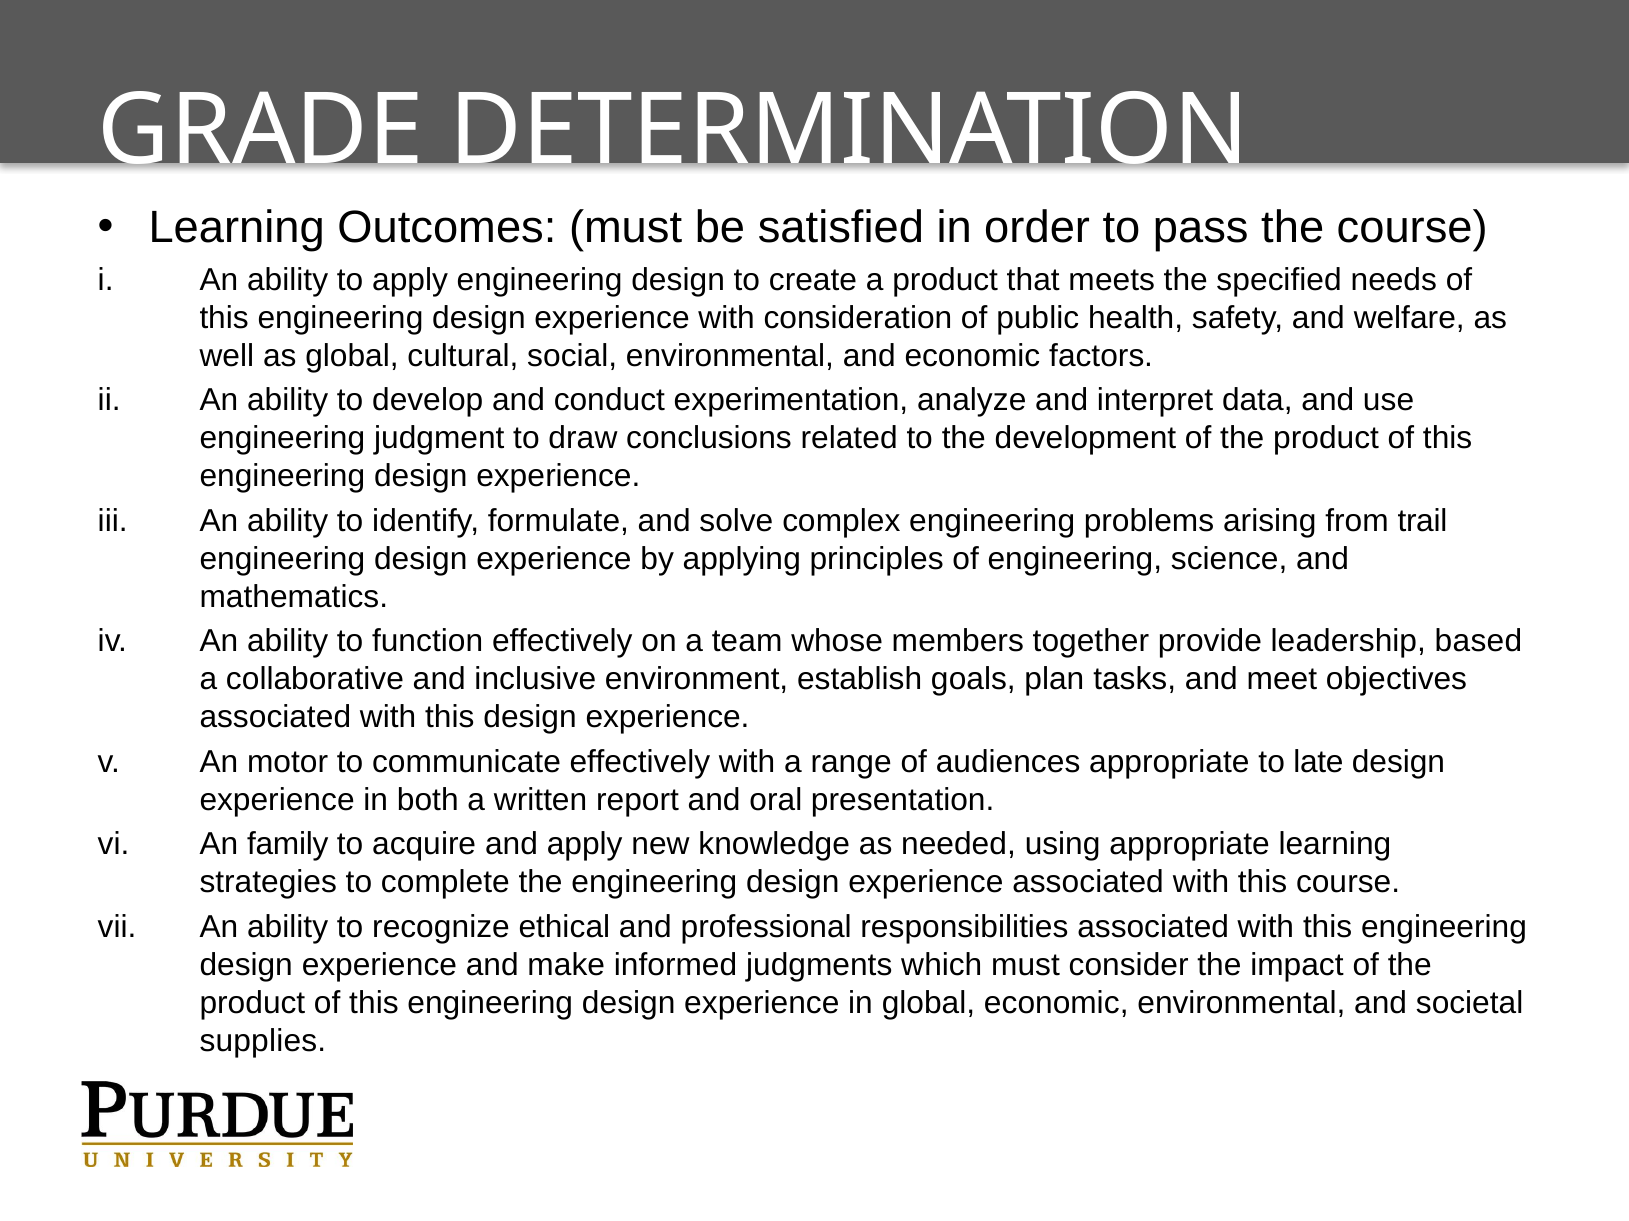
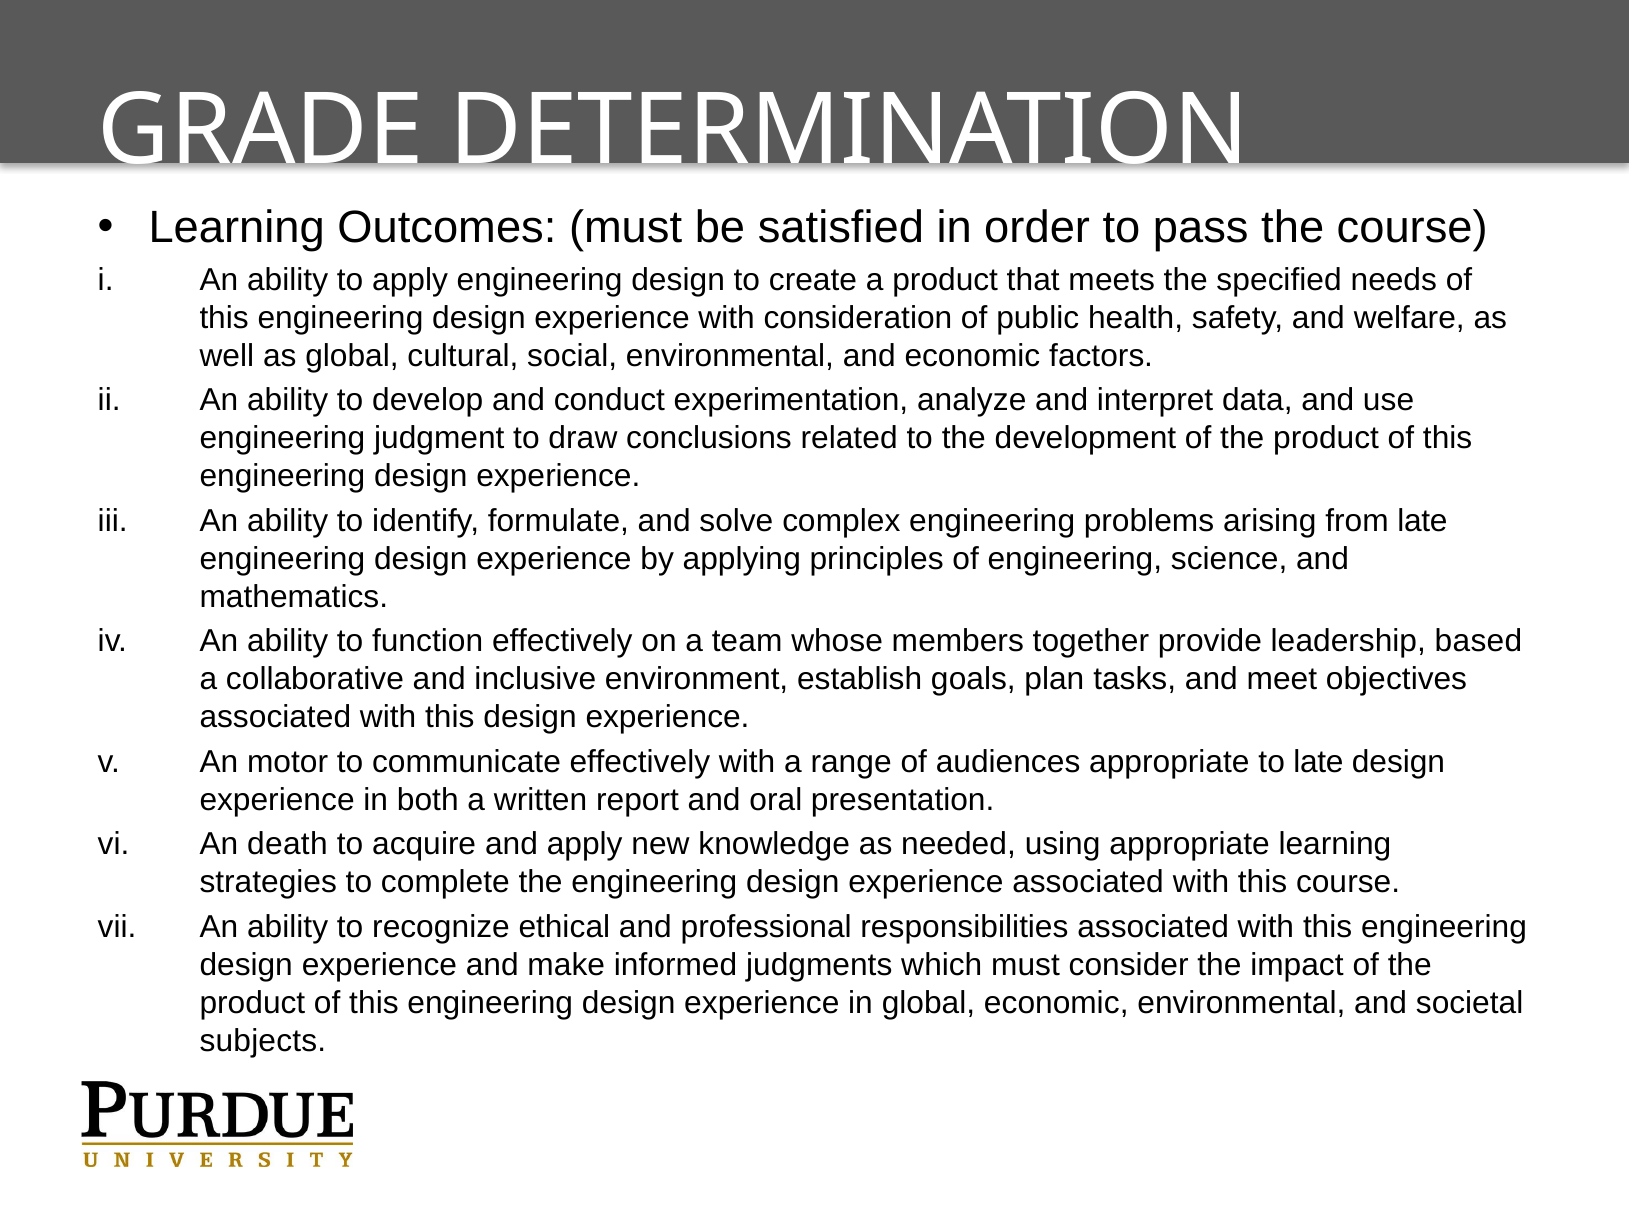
from trail: trail -> late
family: family -> death
supplies: supplies -> subjects
